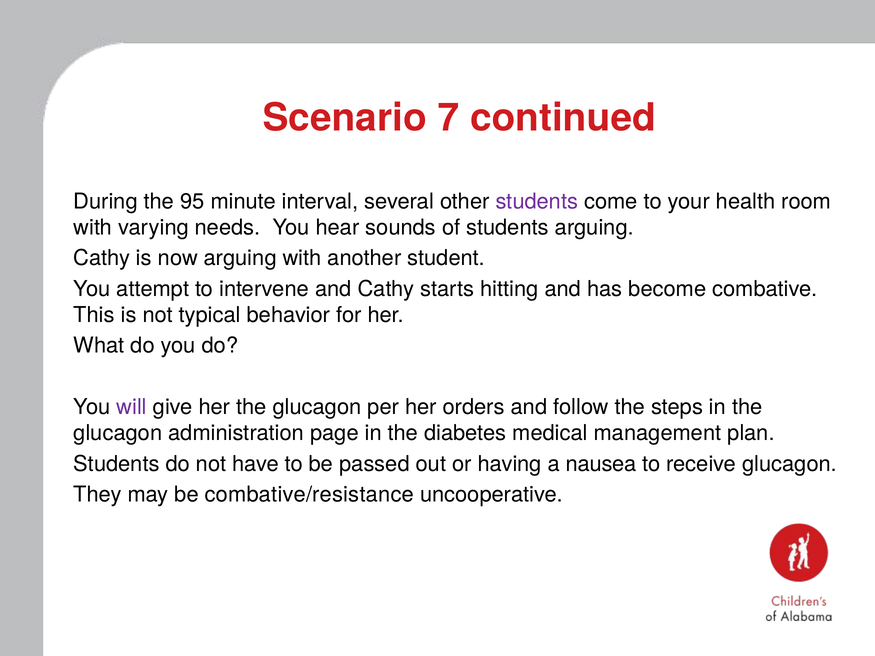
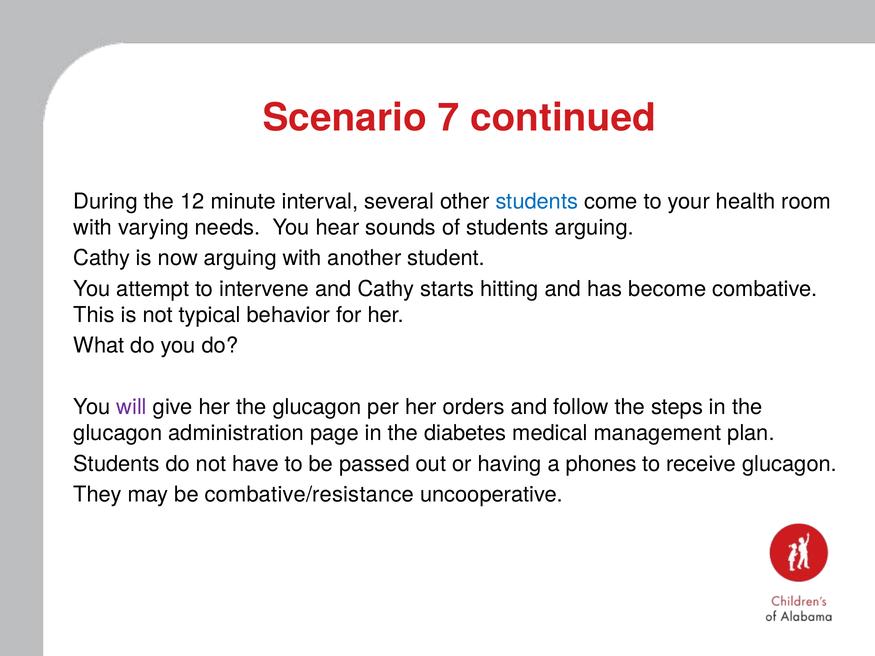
95: 95 -> 12
students at (537, 201) colour: purple -> blue
nausea: nausea -> phones
